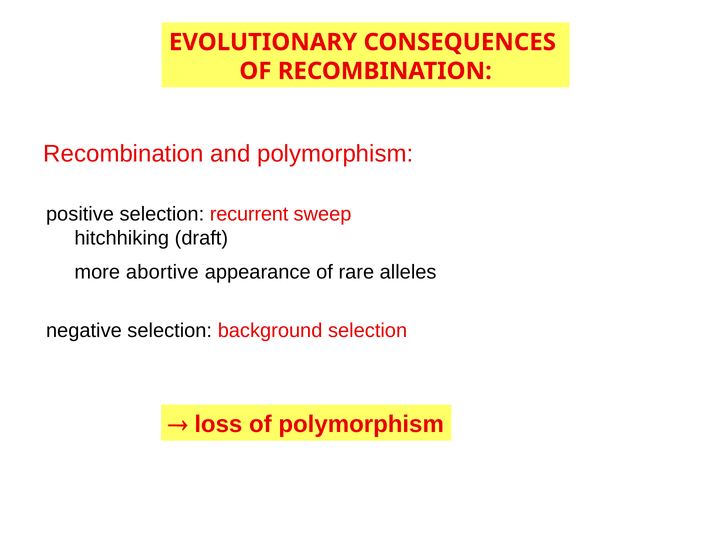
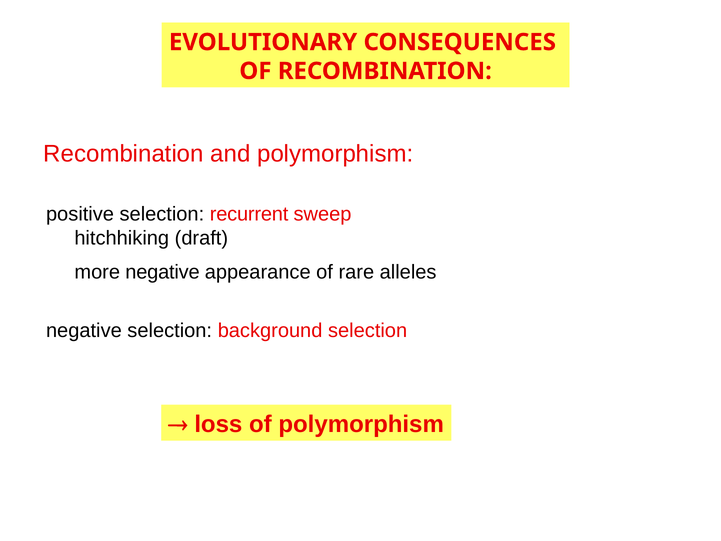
more abortive: abortive -> negative
